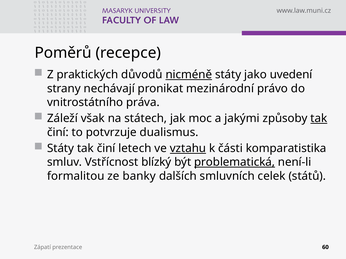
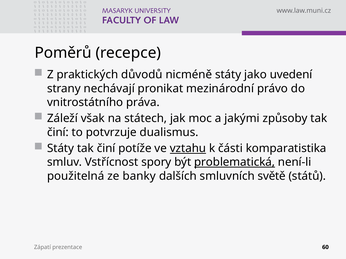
nicméně underline: present -> none
tak at (319, 119) underline: present -> none
letech: letech -> potíže
blízký: blízký -> spory
formalitou: formalitou -> použitelná
celek: celek -> světě
